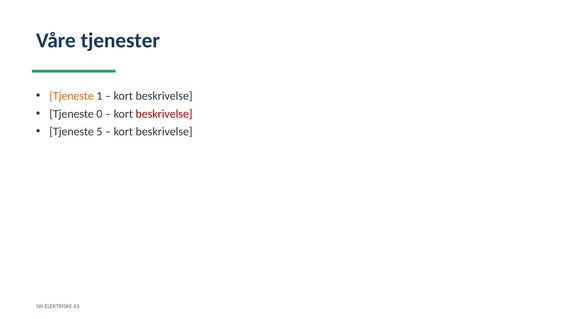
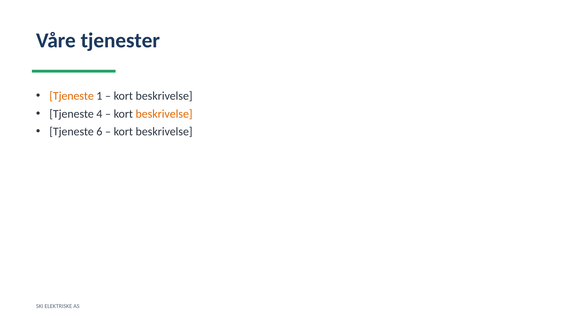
0: 0 -> 4
beskrivelse at (164, 114) colour: red -> orange
5: 5 -> 6
